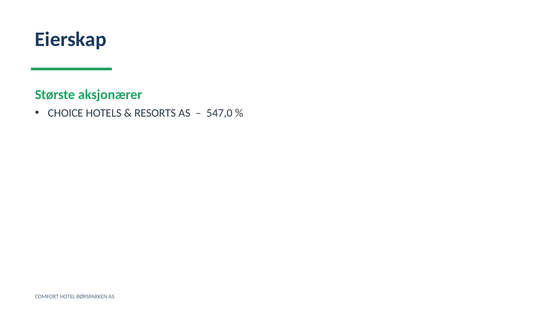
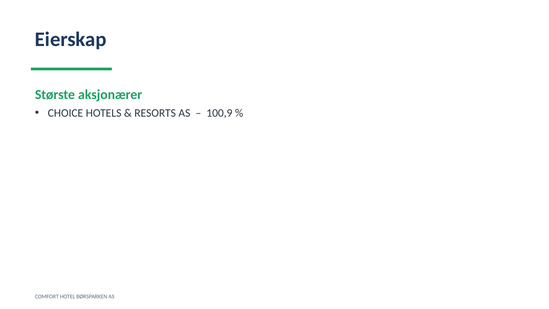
547,0: 547,0 -> 100,9
